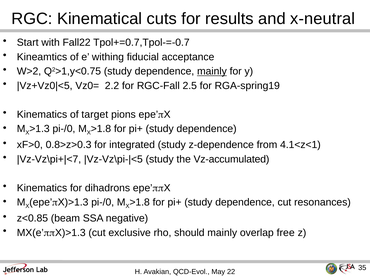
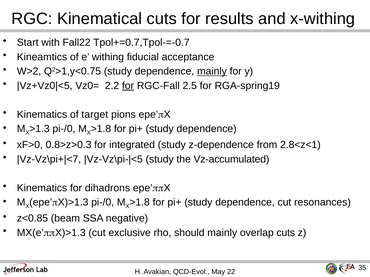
x-neutral: x-neutral -> x-withing
for at (128, 86) underline: none -> present
4.1<z<1: 4.1<z<1 -> 2.8<z<1
overlap free: free -> cuts
